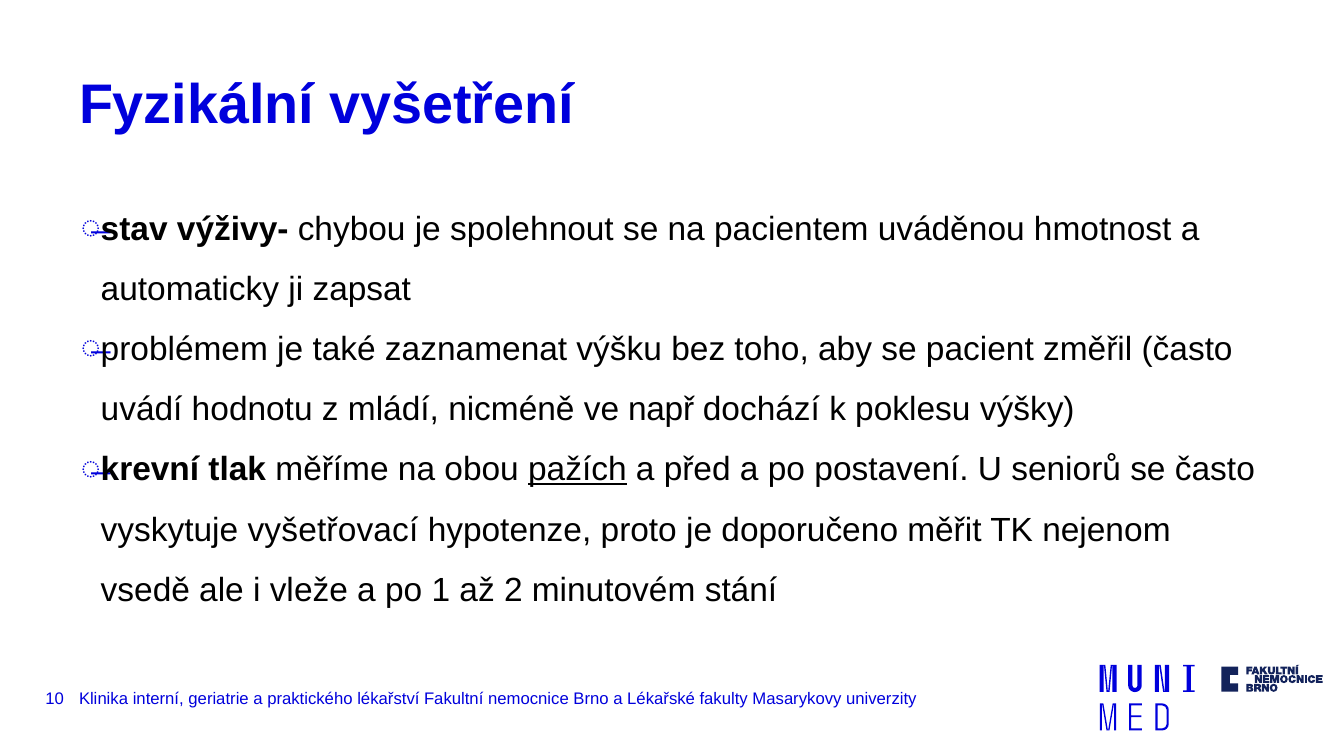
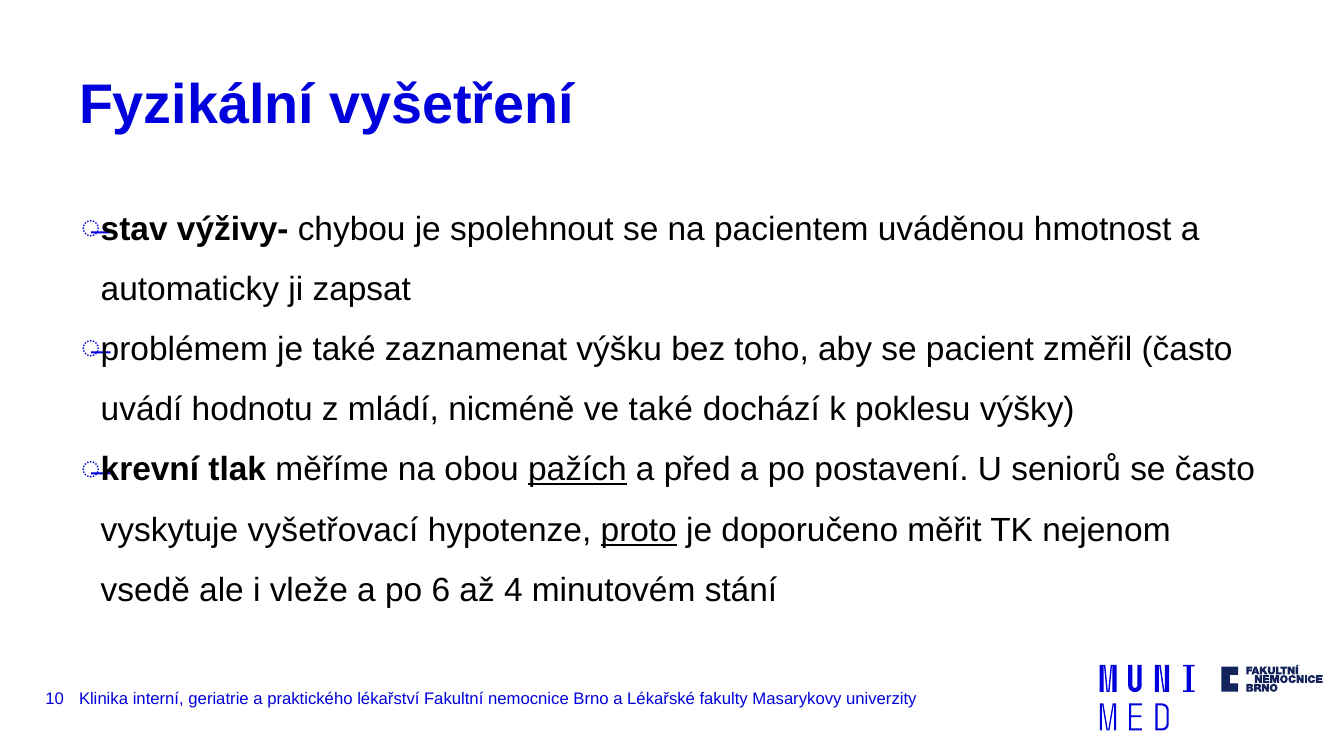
ve např: např -> také
proto underline: none -> present
1: 1 -> 6
2: 2 -> 4
